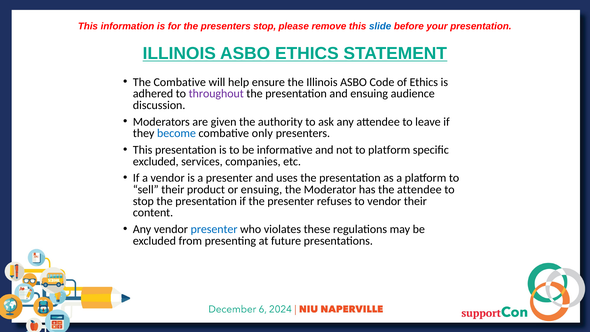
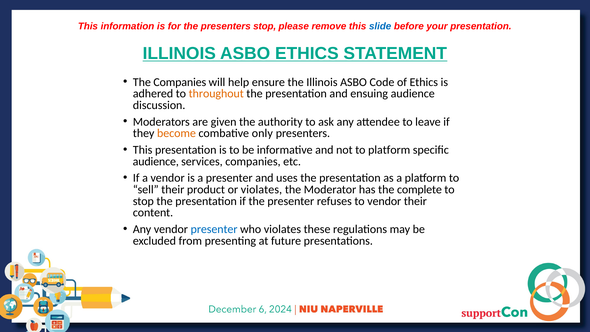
The Combative: Combative -> Companies
throughout colour: purple -> orange
become colour: blue -> orange
excluded at (156, 161): excluded -> audience
or ensuing: ensuing -> violates
the attendee: attendee -> complete
